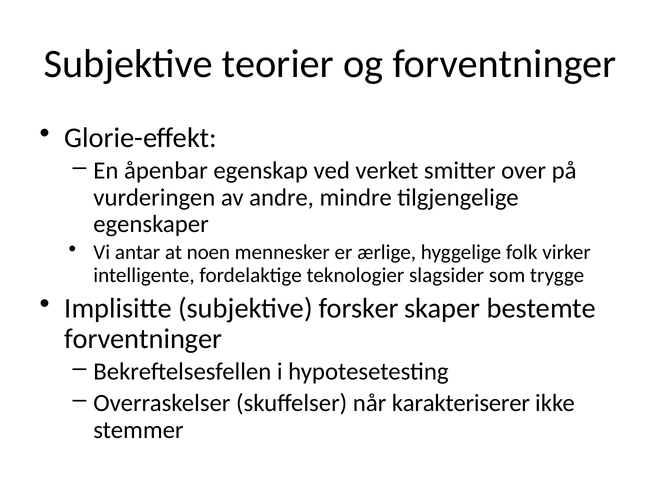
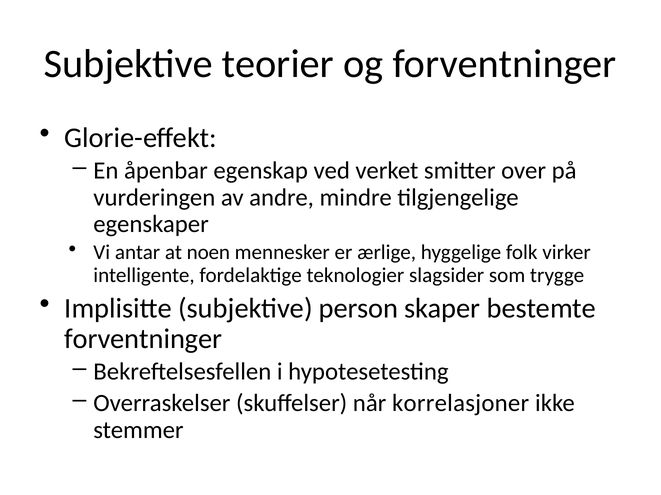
forsker: forsker -> person
karakteriserer: karakteriserer -> korrelasjoner
